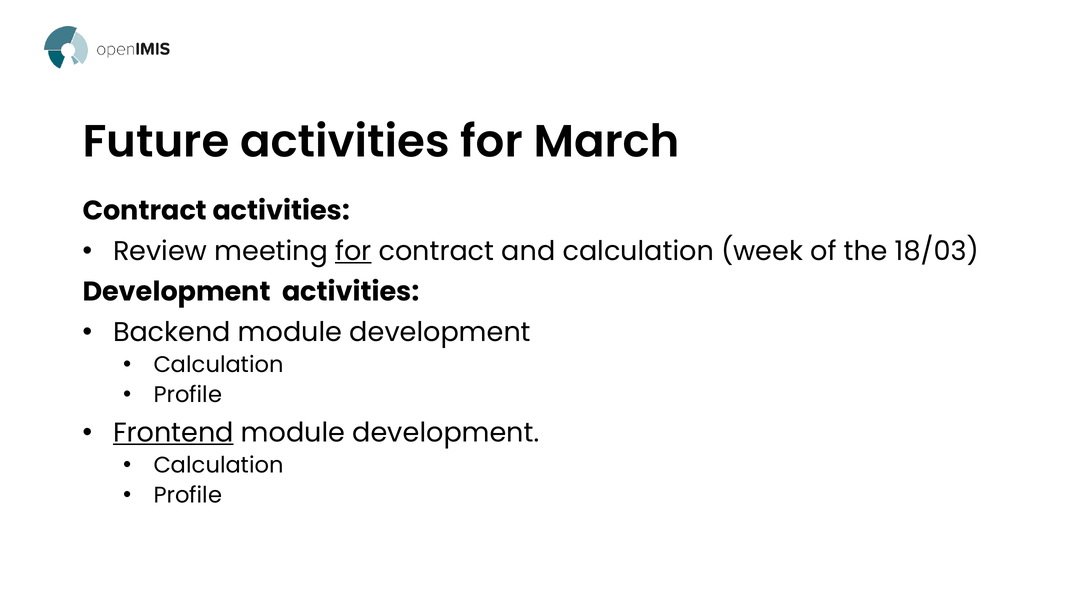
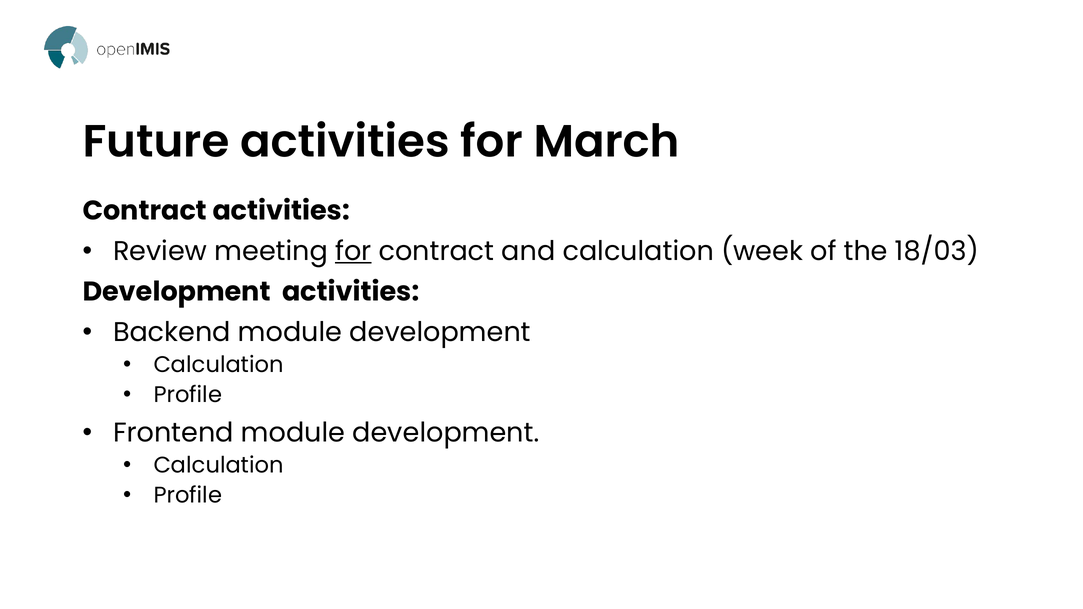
Frontend underline: present -> none
